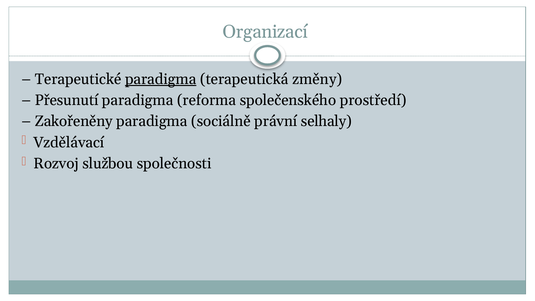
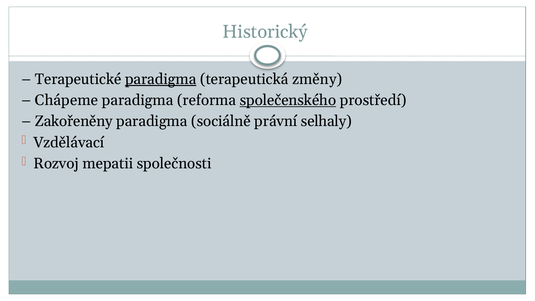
Organizací: Organizací -> Historický
Přesunutí: Přesunutí -> Chápeme
společenského underline: none -> present
službou: službou -> mepatii
